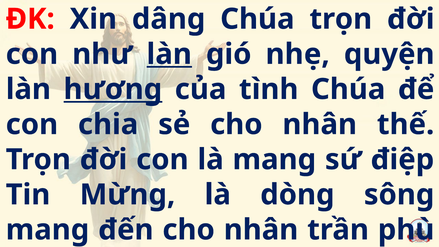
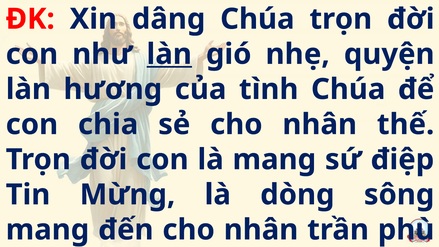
hương underline: present -> none
